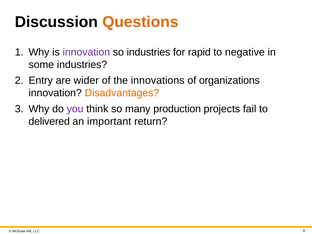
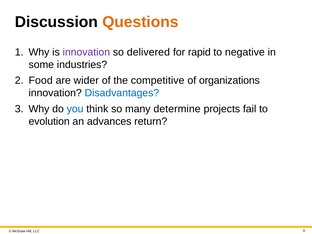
so industries: industries -> delivered
Entry: Entry -> Food
innovations: innovations -> competitive
Disadvantages colour: orange -> blue
you colour: purple -> blue
production: production -> determine
delivered: delivered -> evolution
important: important -> advances
